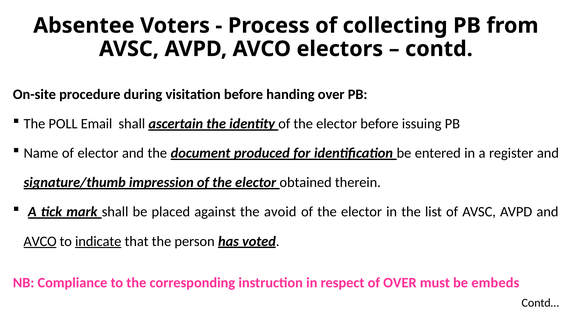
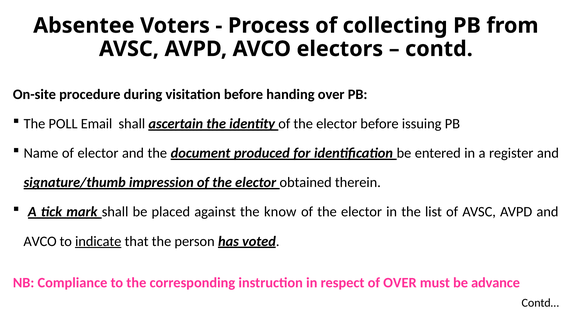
avoid: avoid -> know
AVCO at (40, 241) underline: present -> none
embeds: embeds -> advance
